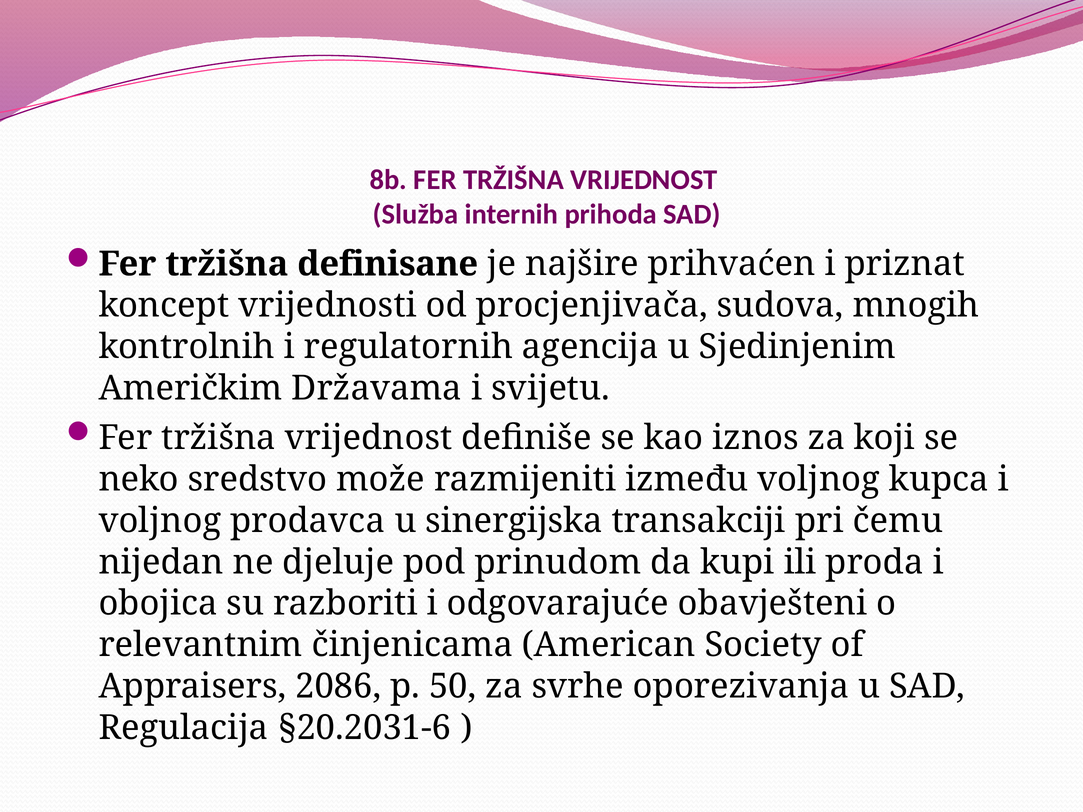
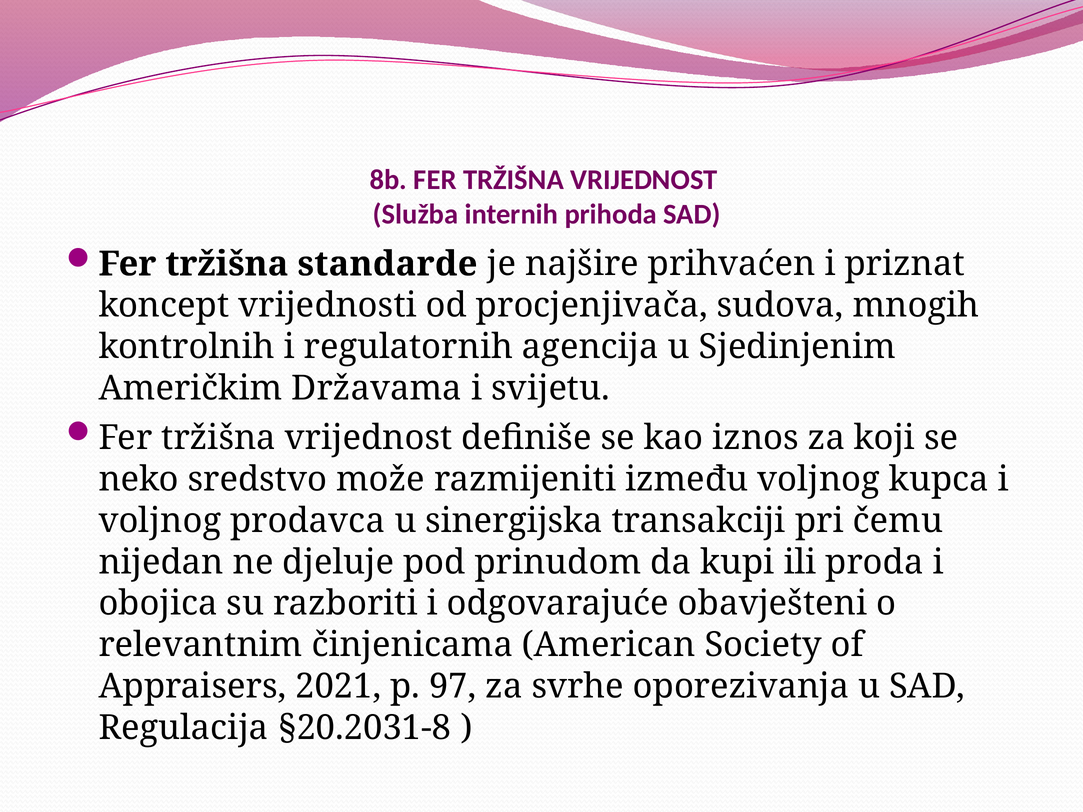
definisane: definisane -> standarde
2086: 2086 -> 2021
50: 50 -> 97
§20.2031-6: §20.2031-6 -> §20.2031-8
